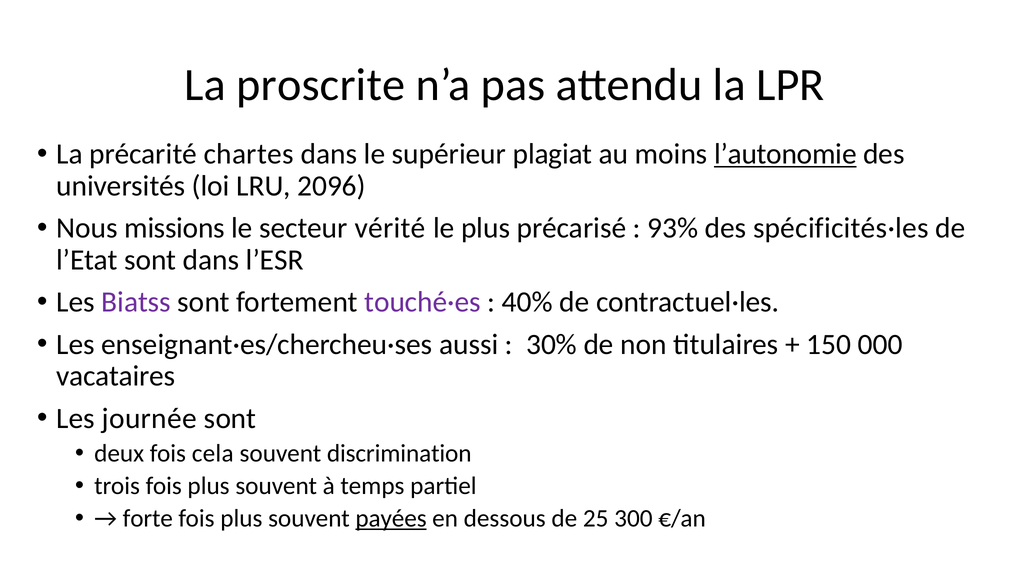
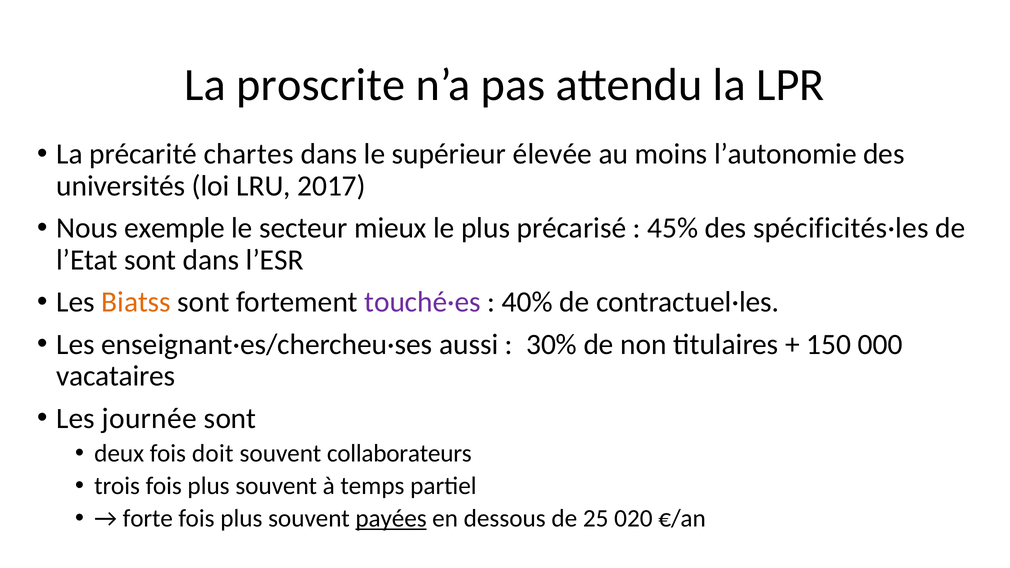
plagiat: plagiat -> élevée
l’autonomie underline: present -> none
2096: 2096 -> 2017
missions: missions -> exemple
vérité: vérité -> mieux
93%: 93% -> 45%
Biatss colour: purple -> orange
cela: cela -> doit
discrimination: discrimination -> collaborateurs
300: 300 -> 020
